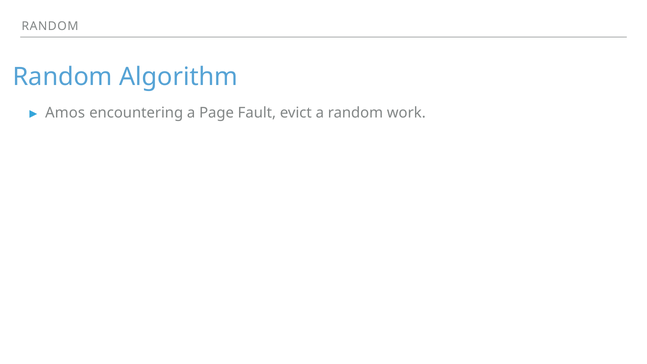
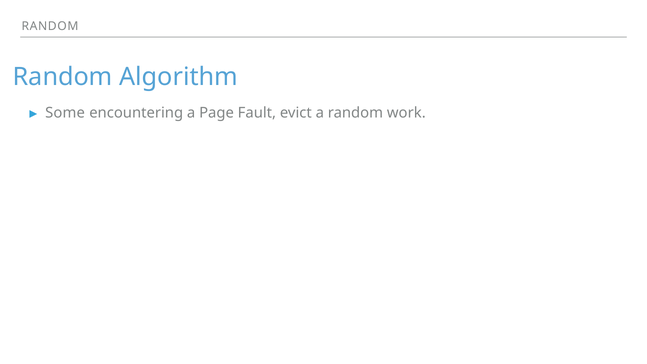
Amos: Amos -> Some
